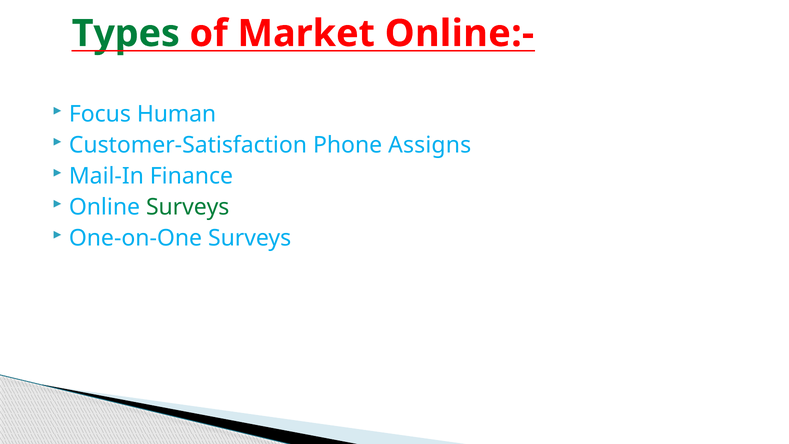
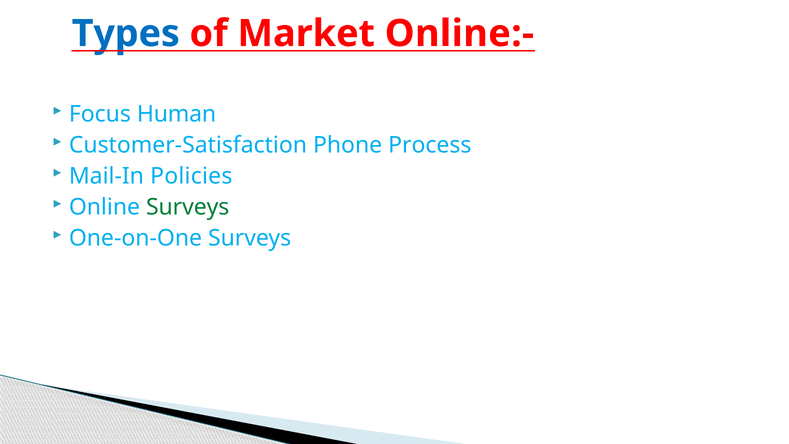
Types colour: green -> blue
Assigns: Assigns -> Process
Finance: Finance -> Policies
